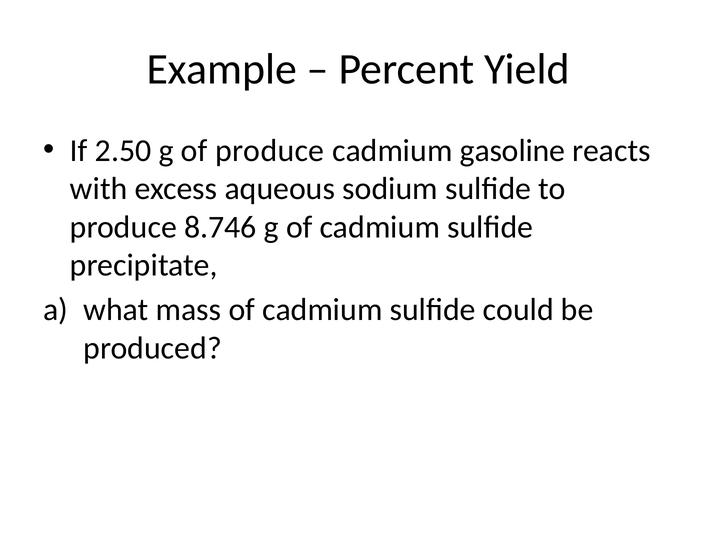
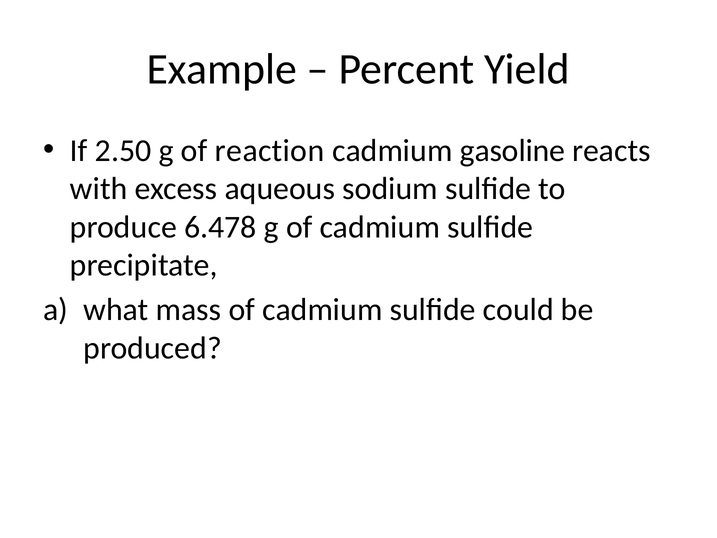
of produce: produce -> reaction
8.746: 8.746 -> 6.478
